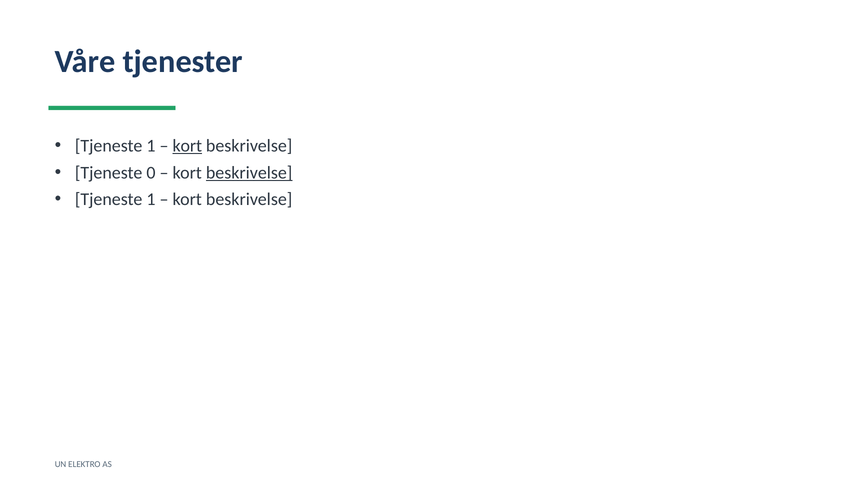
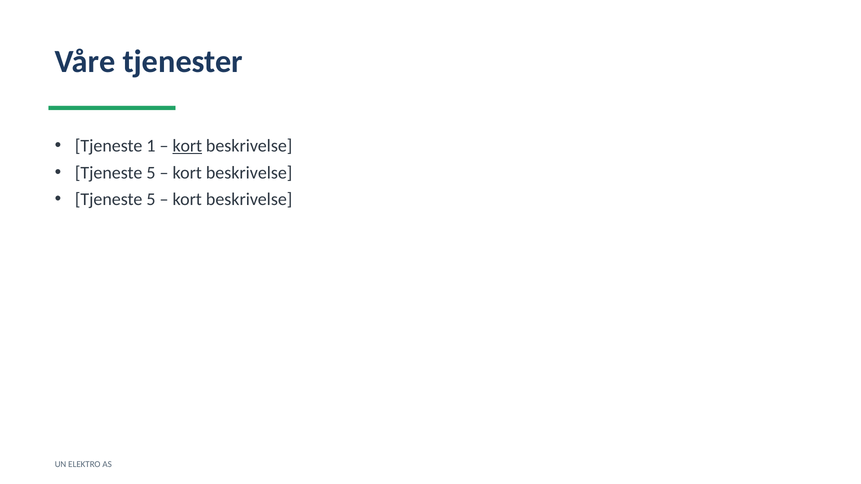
0 at (151, 173): 0 -> 5
beskrivelse at (249, 173) underline: present -> none
1 at (151, 200): 1 -> 5
